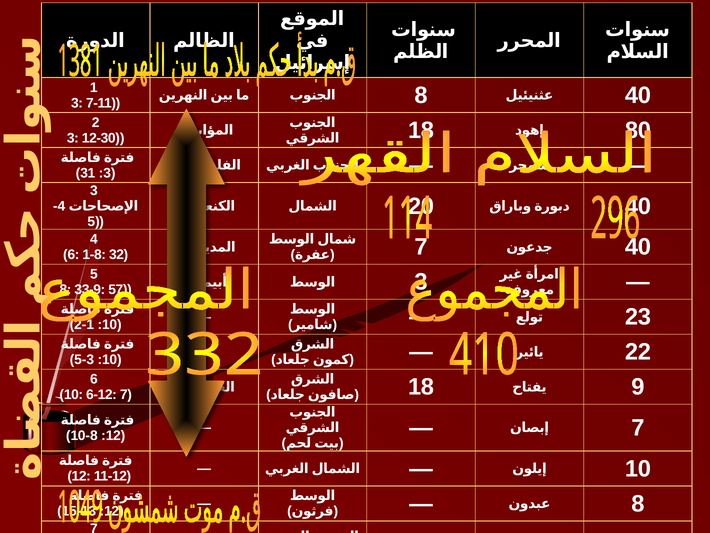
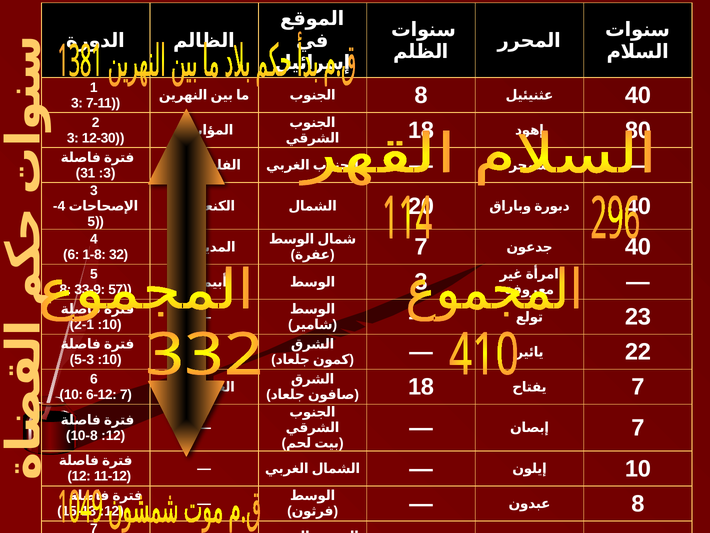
9 at (638, 387): 9 -> 7
